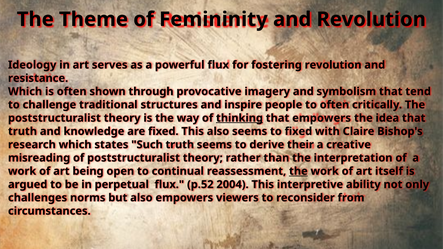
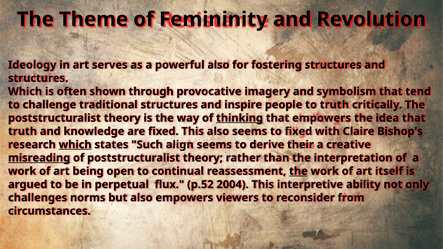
powerful flux: flux -> also
fostering revolution: revolution -> structures
resistance at (38, 78): resistance -> structures
to often: often -> truth
which at (75, 145) underline: none -> present
Such truth: truth -> align
misreading underline: none -> present
